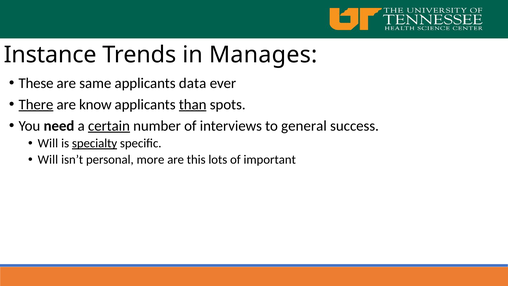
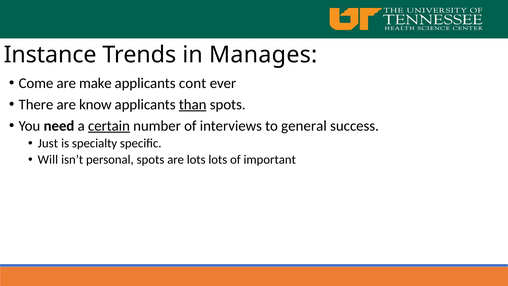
These: These -> Come
same: same -> make
data: data -> cont
There underline: present -> none
Will at (48, 143): Will -> Just
specialty underline: present -> none
personal more: more -> spots
are this: this -> lots
